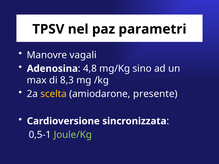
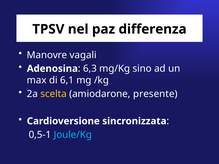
parametri: parametri -> differenza
4,8: 4,8 -> 6,3
8,3: 8,3 -> 6,1
Joule/Kg colour: light green -> light blue
